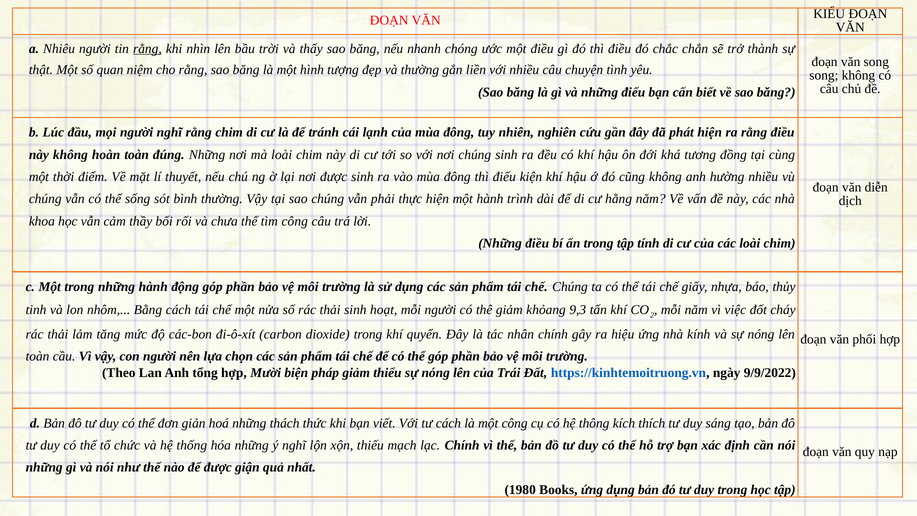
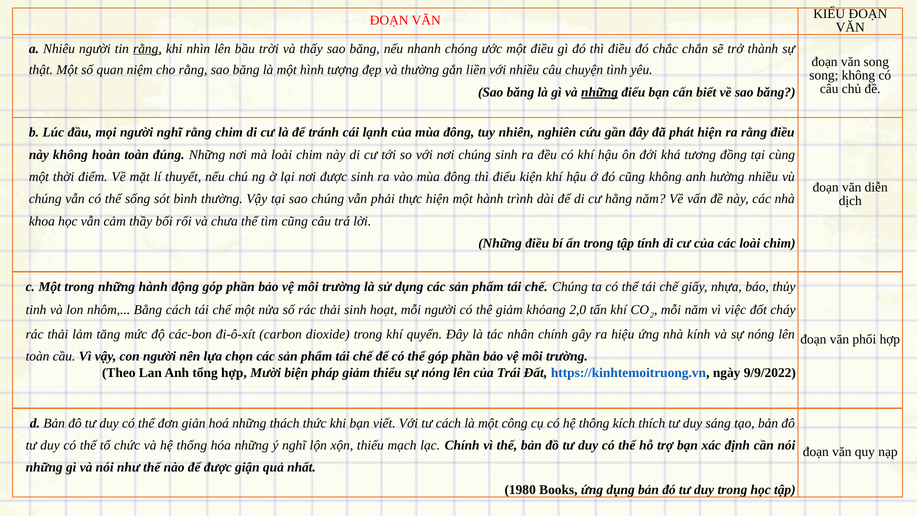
những at (600, 92) underline: none -> present
tìm công: công -> cũng
9,3: 9,3 -> 2,0
